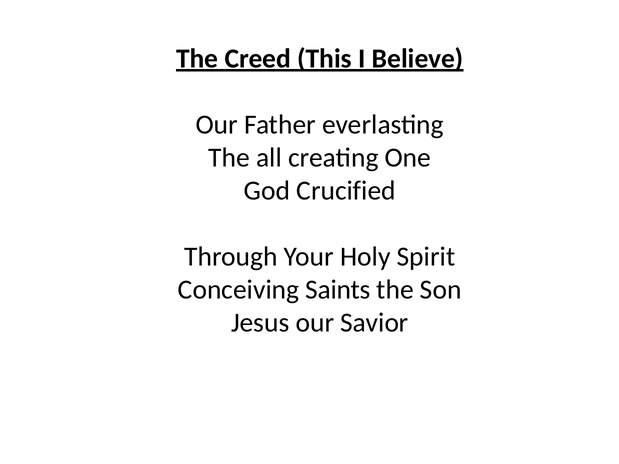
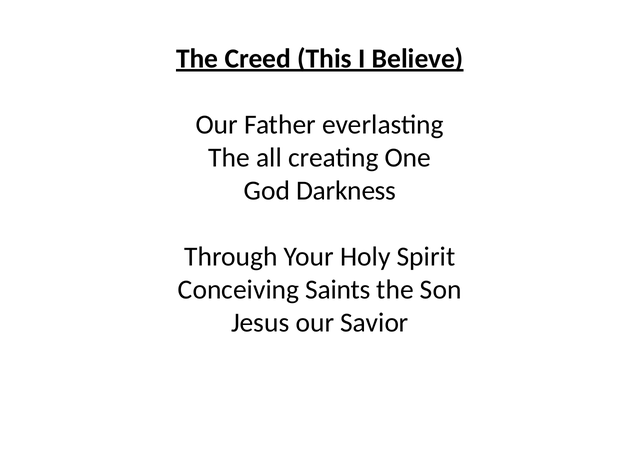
Crucified: Crucified -> Darkness
